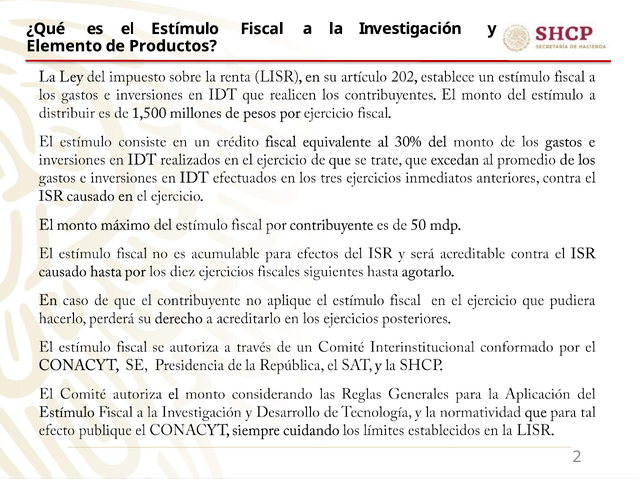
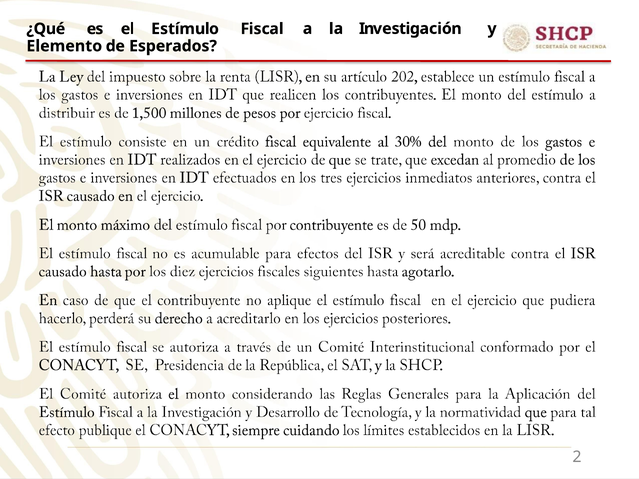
Productos: Productos -> Esperados
